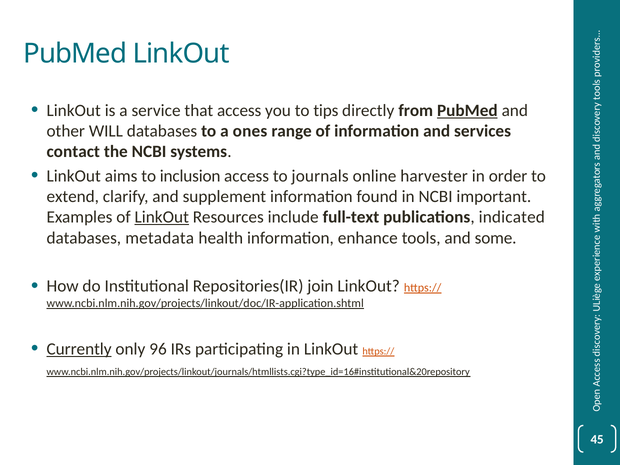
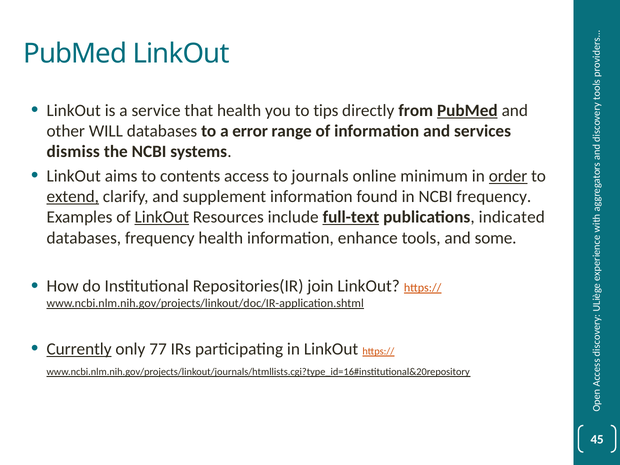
that access: access -> health
ones: ones -> error
contact: contact -> dismiss
inclusion: inclusion -> contents
harvester: harvester -> minimum
order underline: none -> present
extend underline: none -> present
NCBI important: important -> frequency
full-text underline: none -> present
databases metadata: metadata -> frequency
96: 96 -> 77
